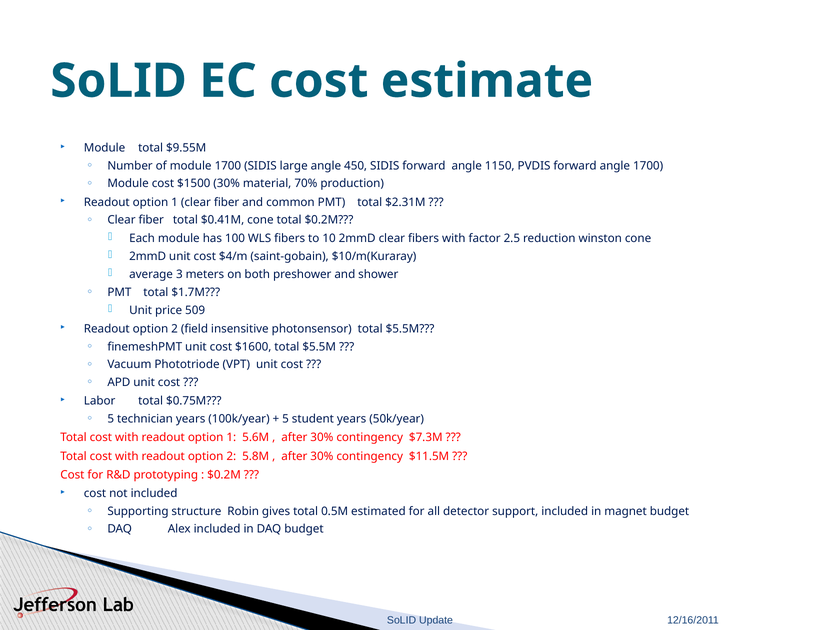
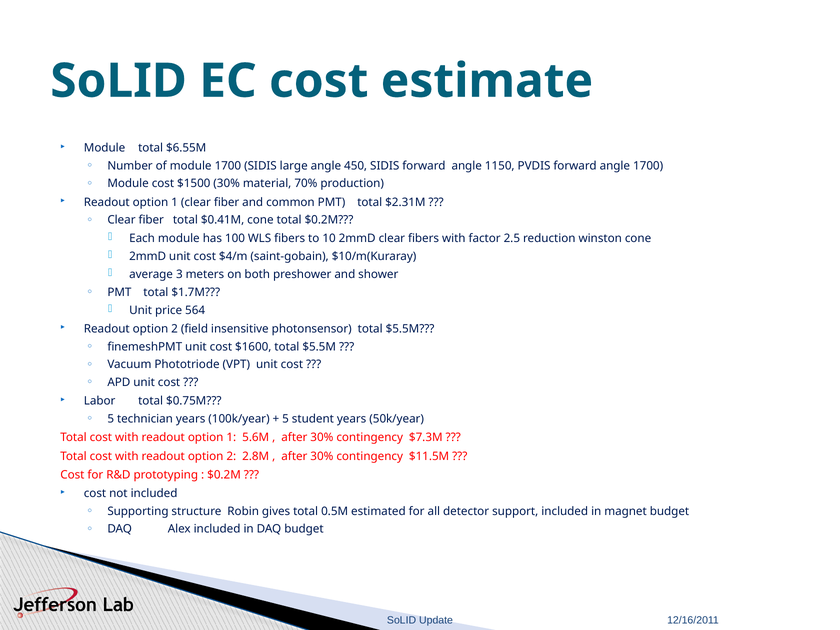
$9.55M: $9.55M -> $6.55M
509: 509 -> 564
5.8M: 5.8M -> 2.8M
